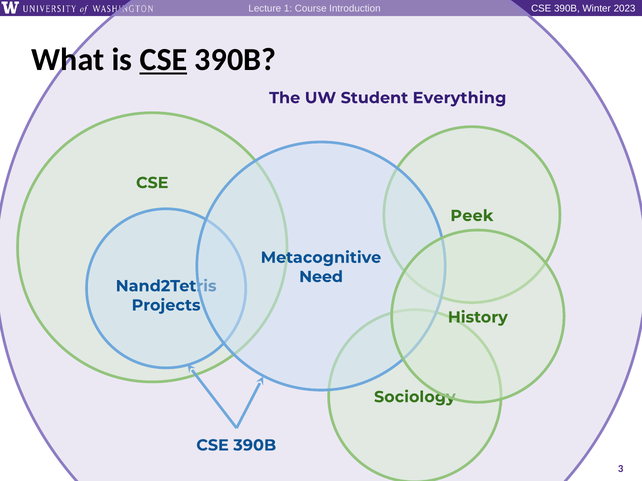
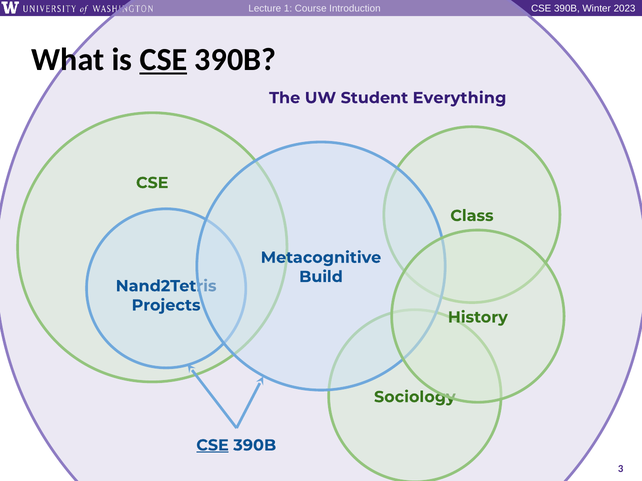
Peek: Peek -> Class
Need: Need -> Build
CSE at (213, 446) underline: none -> present
